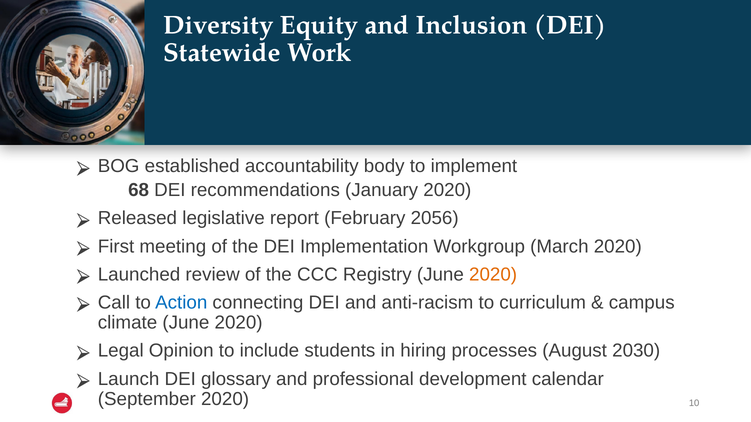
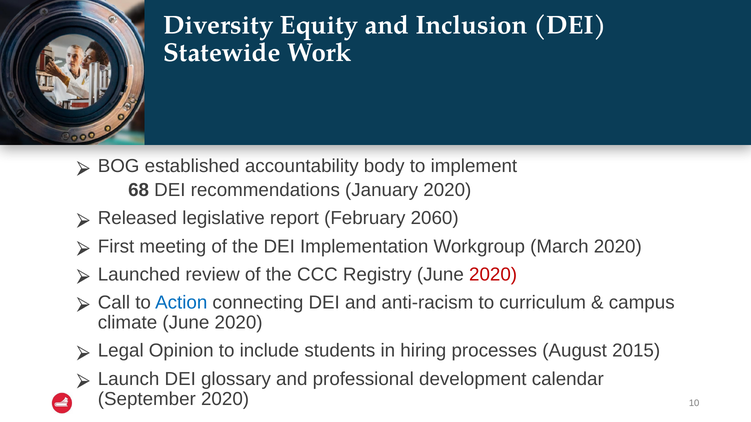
2056: 2056 -> 2060
2020 at (493, 275) colour: orange -> red
2030: 2030 -> 2015
